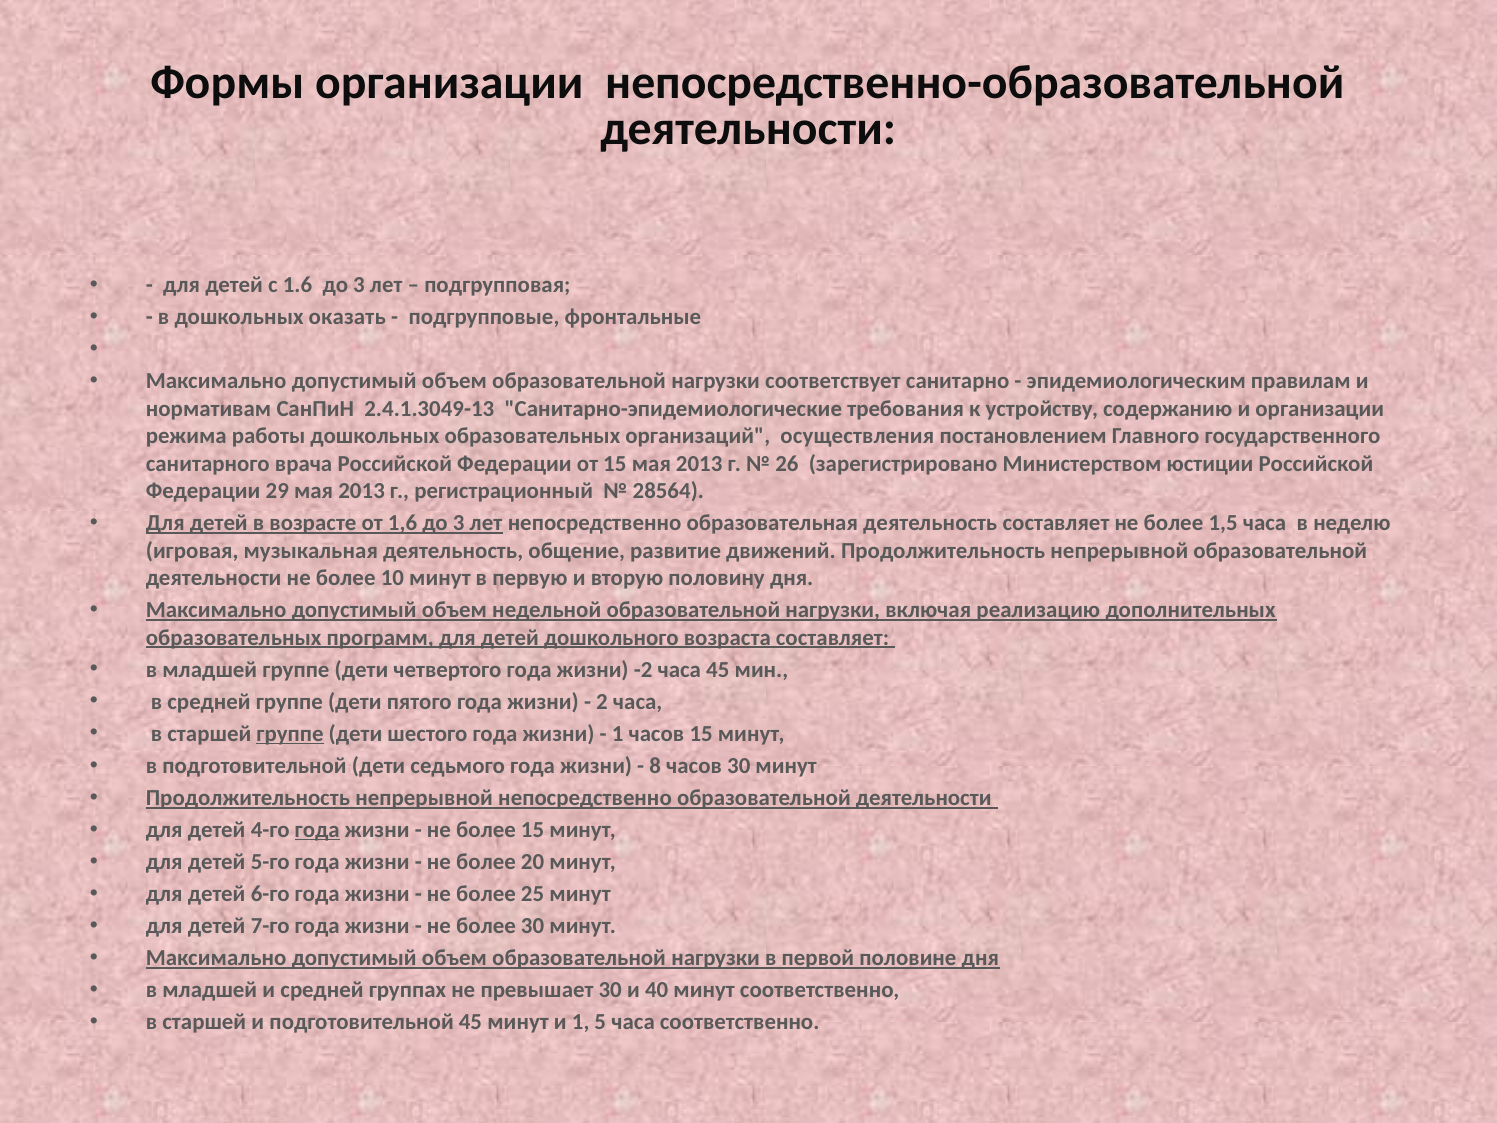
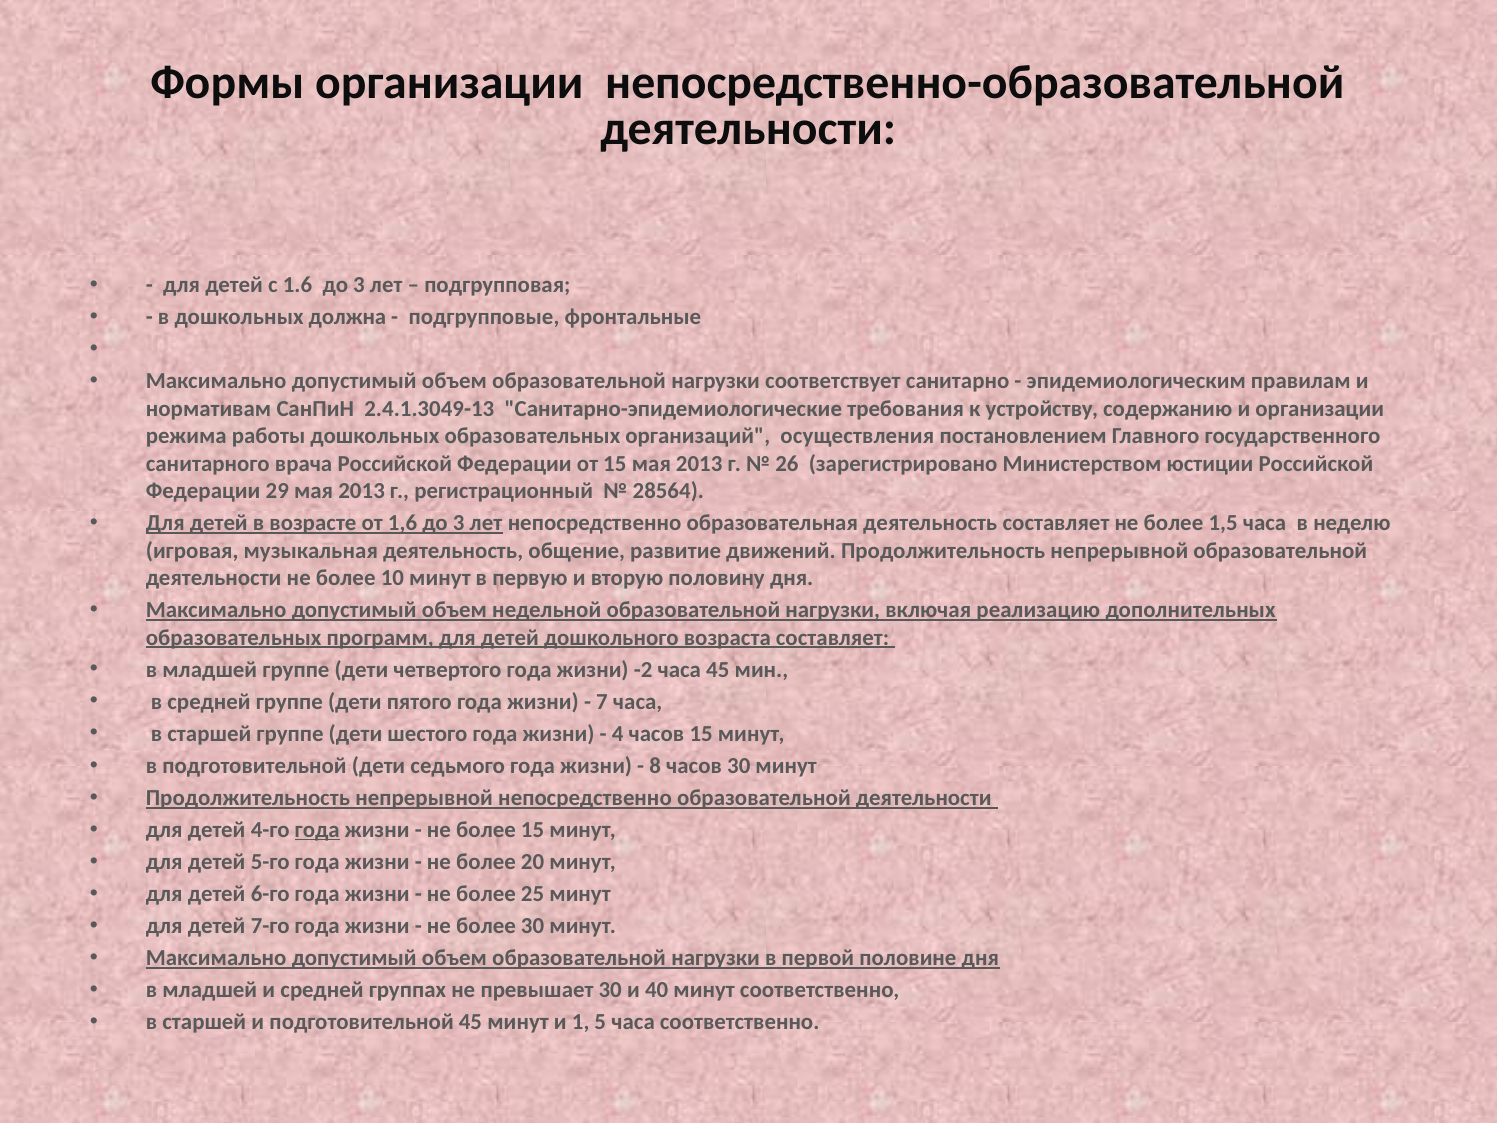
оказать: оказать -> должна
2: 2 -> 7
группе at (290, 734) underline: present -> none
1 at (618, 734): 1 -> 4
